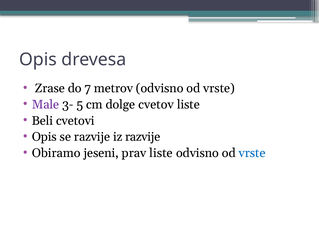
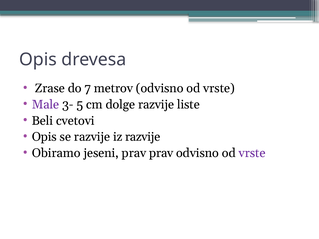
dolge cvetov: cvetov -> razvije
prav liste: liste -> prav
vrste at (252, 153) colour: blue -> purple
